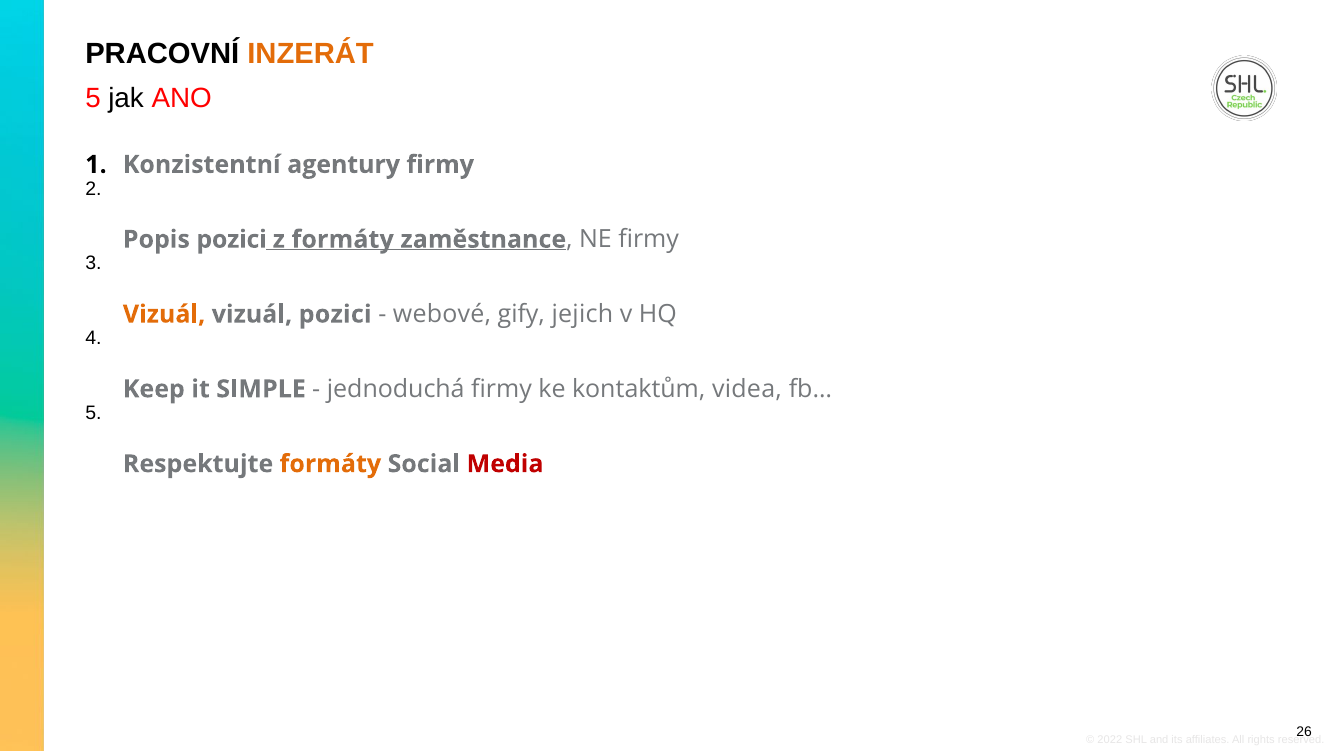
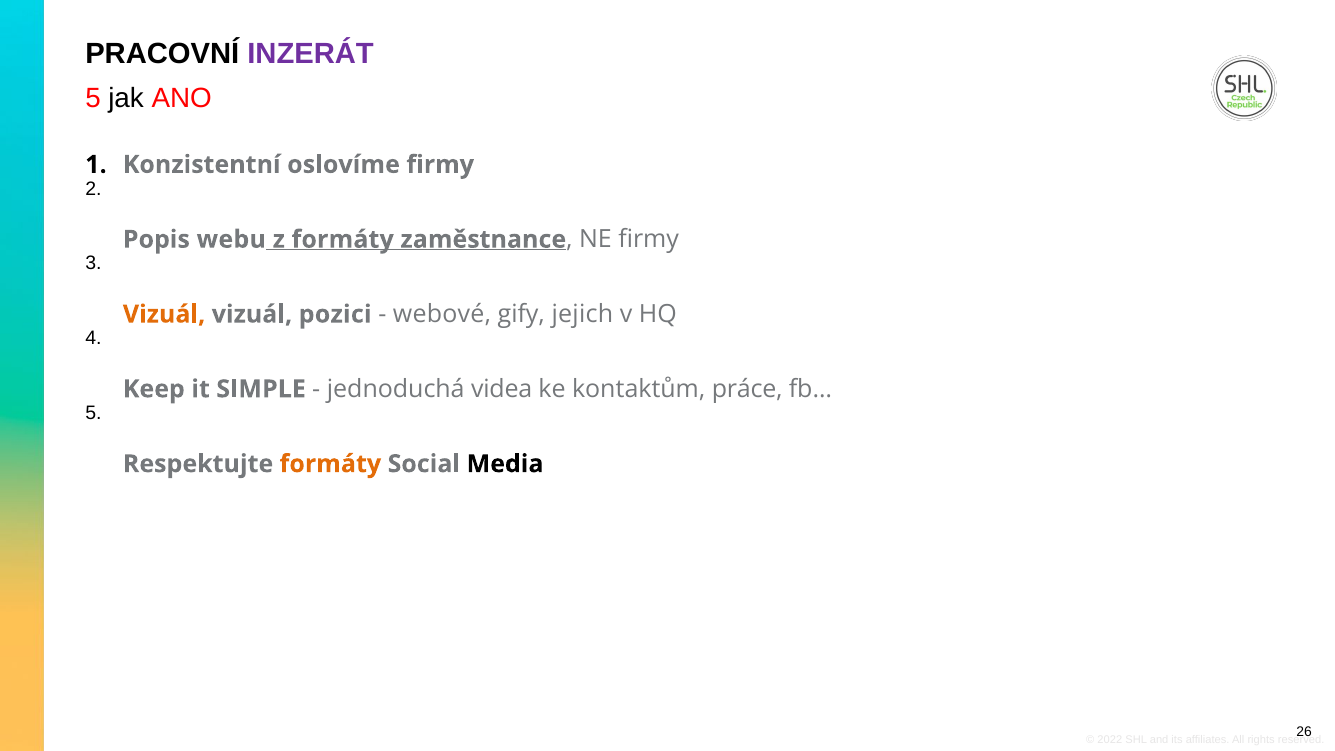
INZERÁT colour: orange -> purple
agentury: agentury -> oslovíme
Popis pozici: pozici -> webu
jednoduchá firmy: firmy -> videa
videa: videa -> práce
Media colour: red -> black
